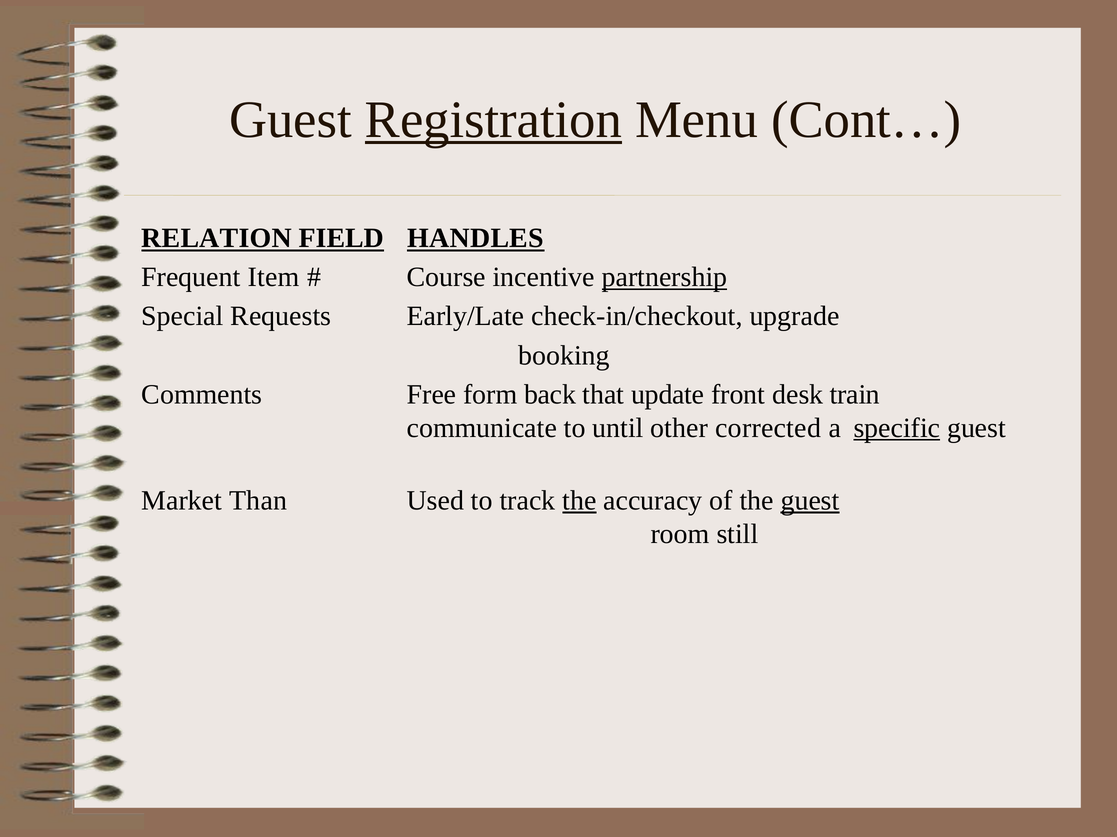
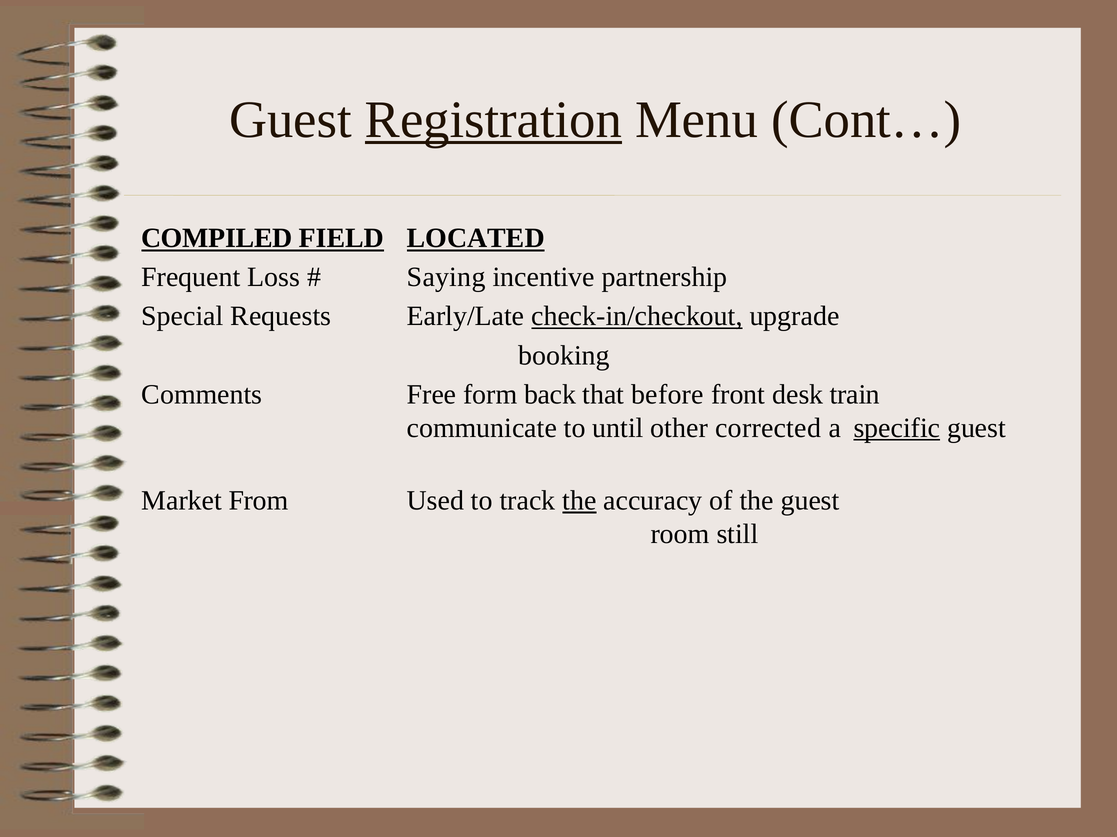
RELATION: RELATION -> COMPILED
HANDLES: HANDLES -> LOCATED
Item: Item -> Loss
Course: Course -> Saying
partnership underline: present -> none
check-in/checkout underline: none -> present
update: update -> before
Than: Than -> From
guest at (810, 501) underline: present -> none
